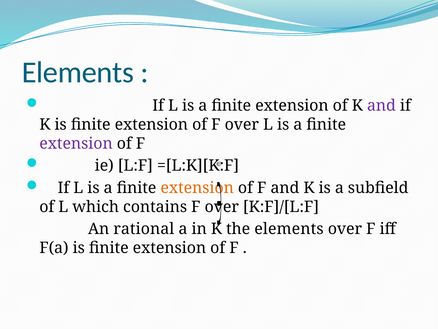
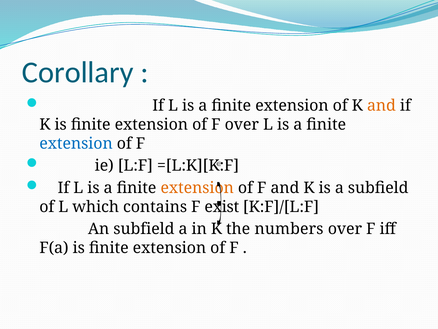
Elements at (78, 72): Elements -> Corollary
and at (381, 105) colour: purple -> orange
extension at (76, 143) colour: purple -> blue
contains F over: over -> exist
An rational: rational -> subfield
the elements: elements -> numbers
